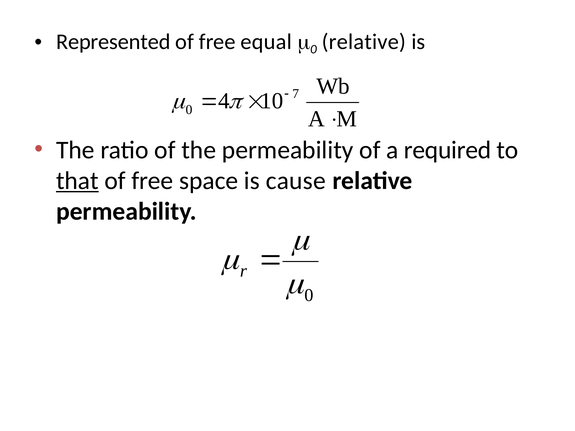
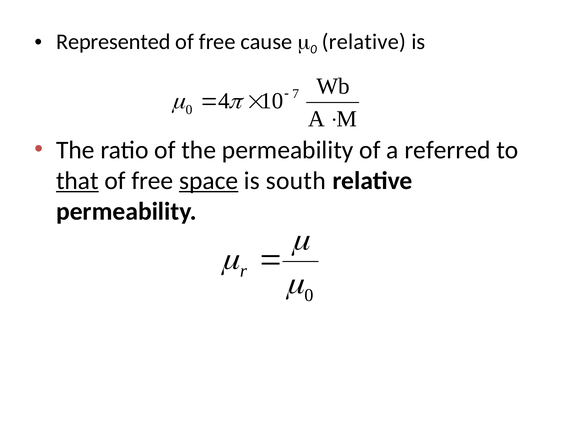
equal: equal -> cause
required: required -> referred
space underline: none -> present
cause: cause -> south
